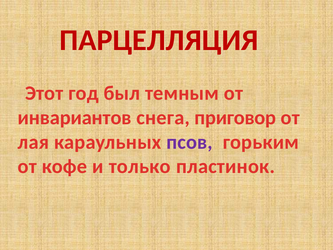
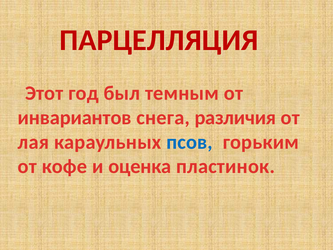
приговор: приговор -> различия
псов colour: purple -> blue
только: только -> оценка
